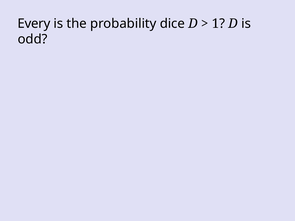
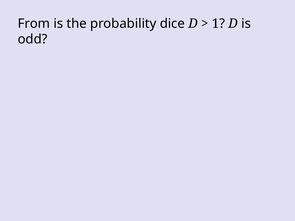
Every: Every -> From
